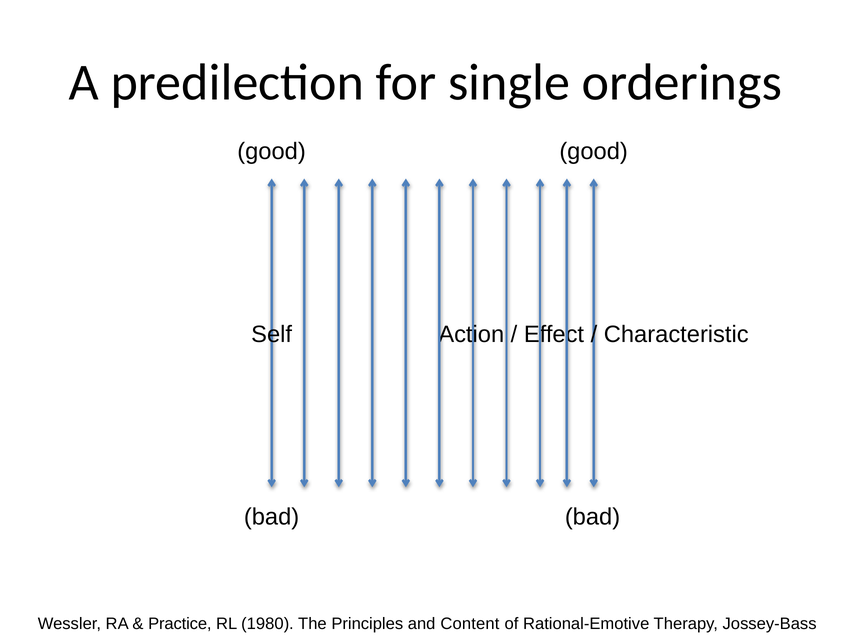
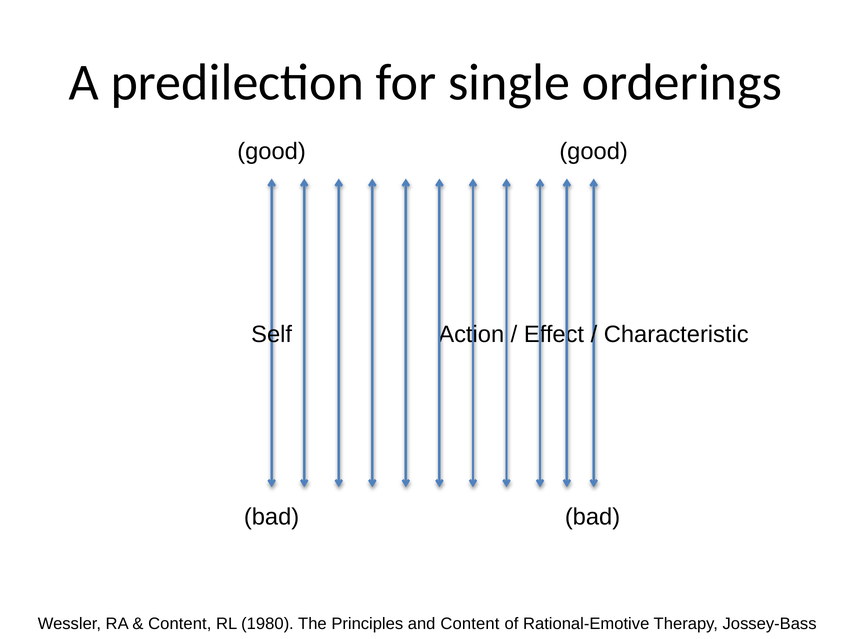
Practice at (180, 624): Practice -> Content
